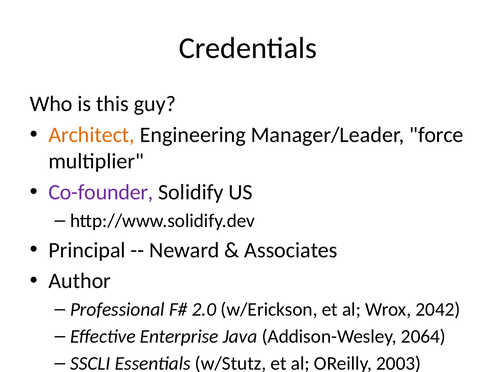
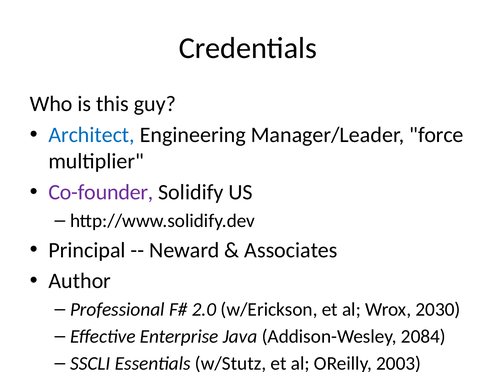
Architect colour: orange -> blue
2042: 2042 -> 2030
2064: 2064 -> 2084
